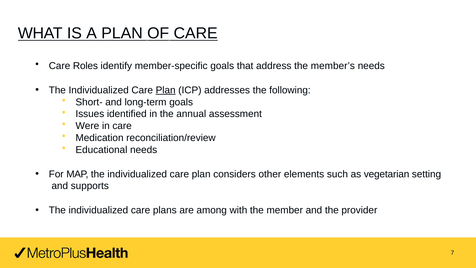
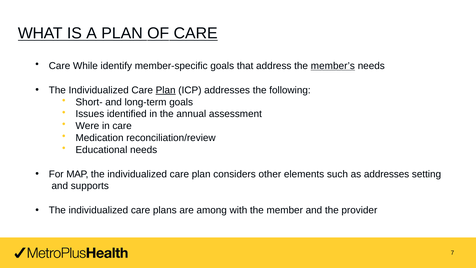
Roles: Roles -> While
member’s underline: none -> present
as vegetarian: vegetarian -> addresses
